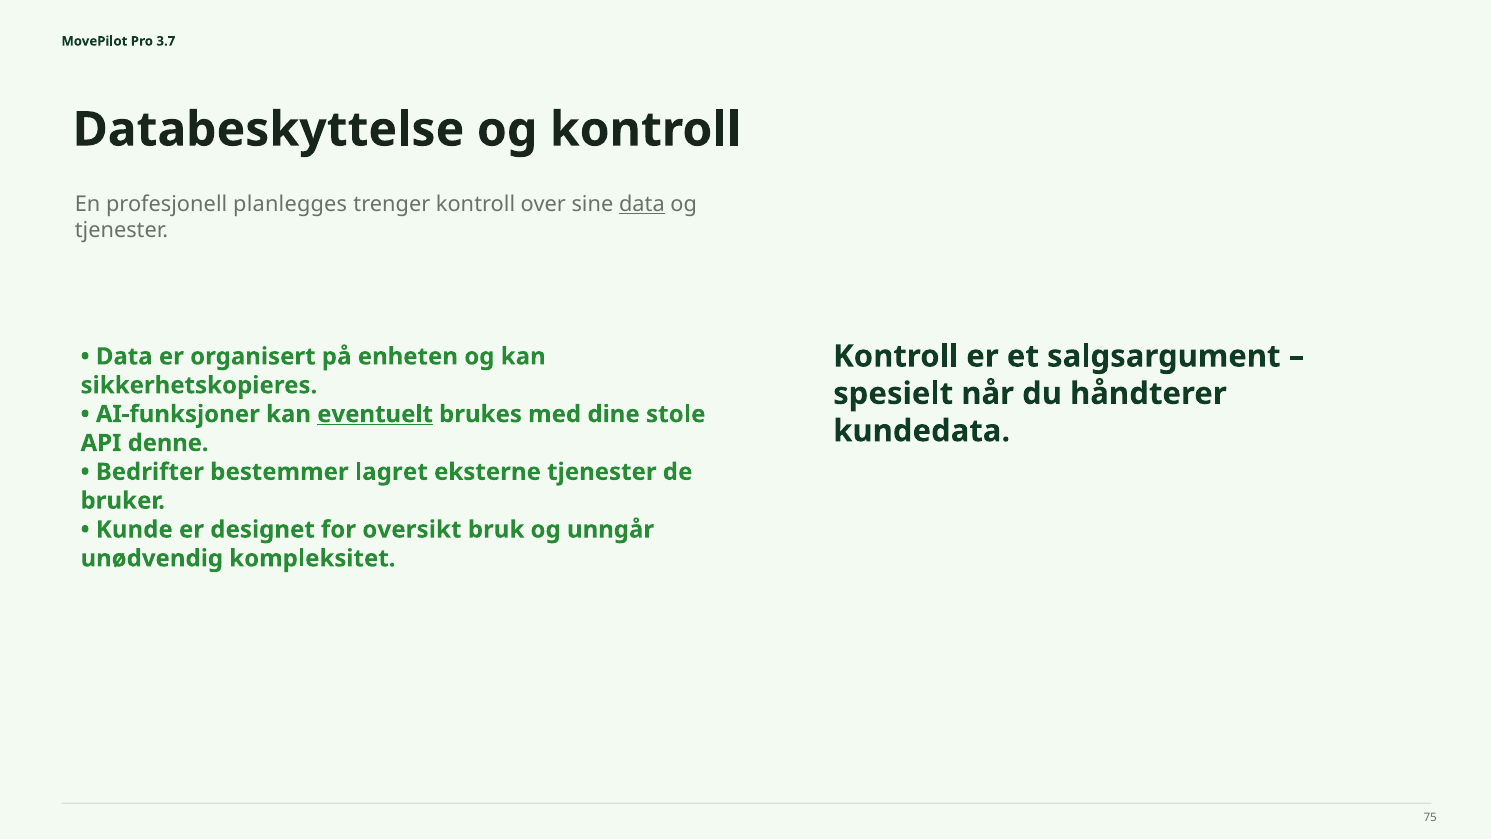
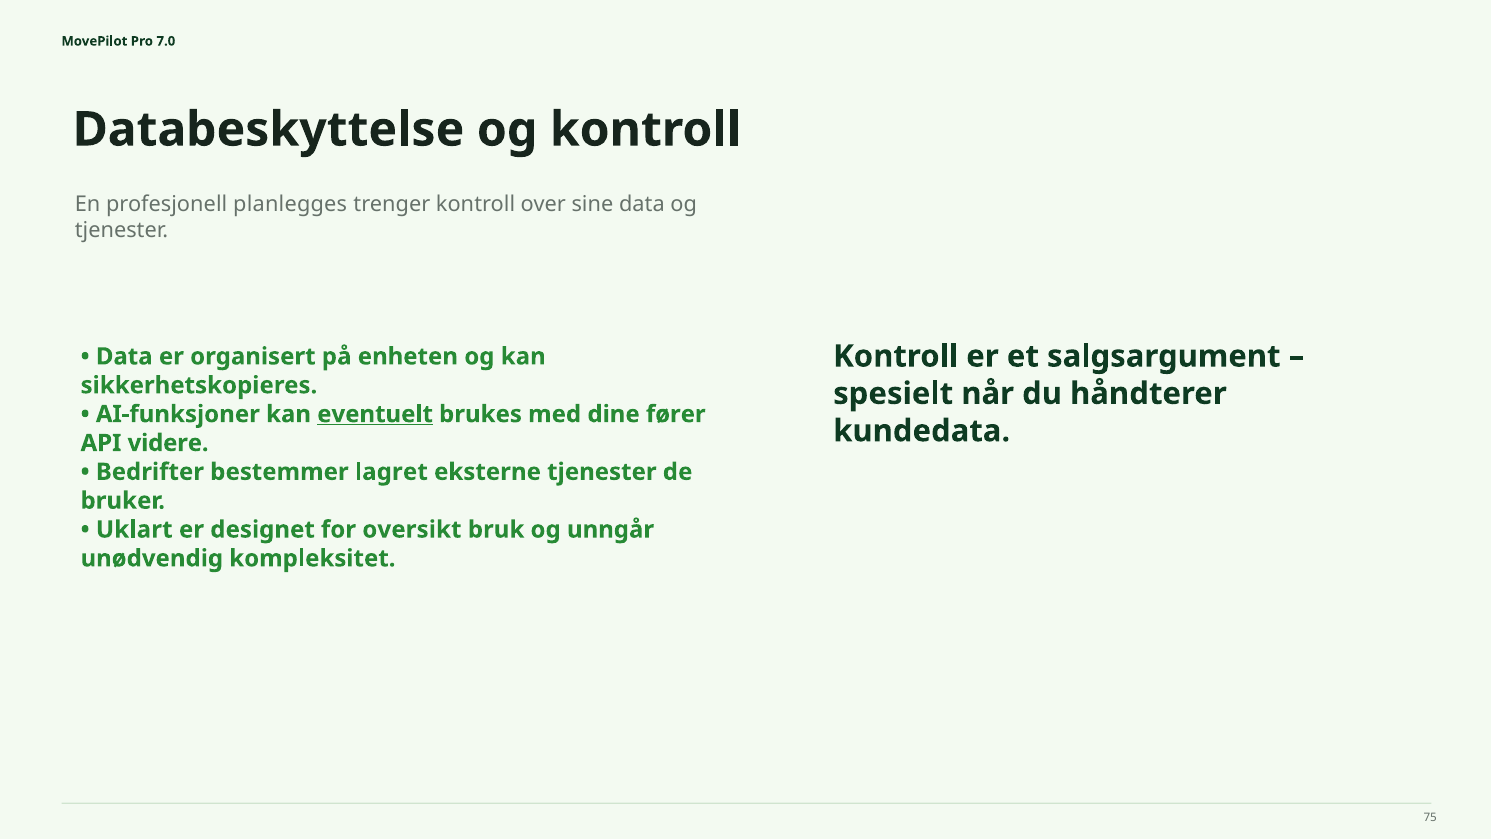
3.7: 3.7 -> 7.0
data at (642, 204) underline: present -> none
stole: stole -> fører
denne: denne -> videre
Kunde: Kunde -> Uklart
